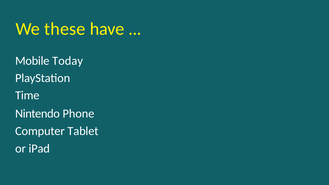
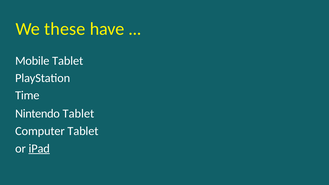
Mobile Today: Today -> Tablet
Nintendo Phone: Phone -> Tablet
iPad underline: none -> present
